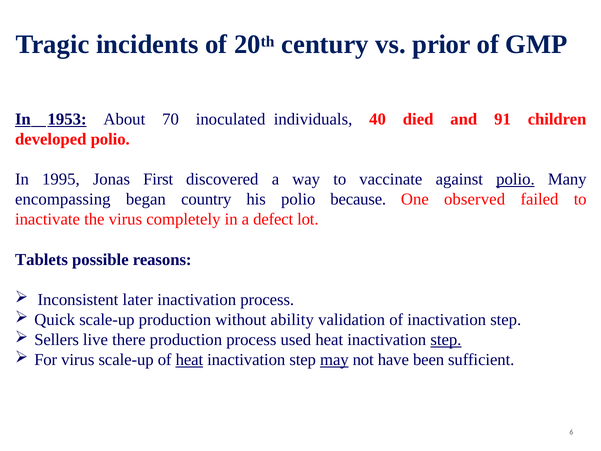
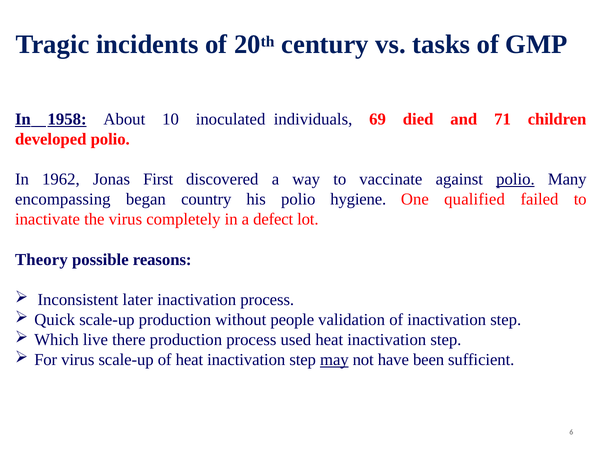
prior: prior -> tasks
1953: 1953 -> 1958
70: 70 -> 10
40: 40 -> 69
91: 91 -> 71
1995: 1995 -> 1962
because: because -> hygiene
observed: observed -> qualified
Tablets: Tablets -> Theory
ability: ability -> people
Sellers: Sellers -> Which
step at (446, 340) underline: present -> none
heat at (189, 360) underline: present -> none
